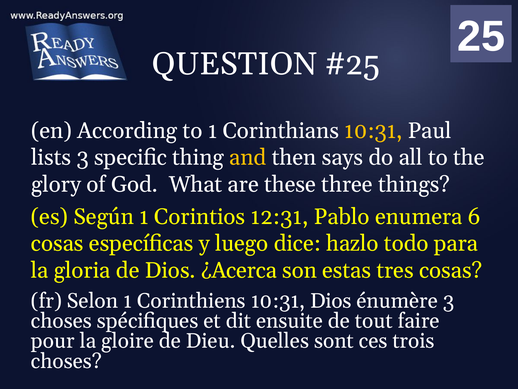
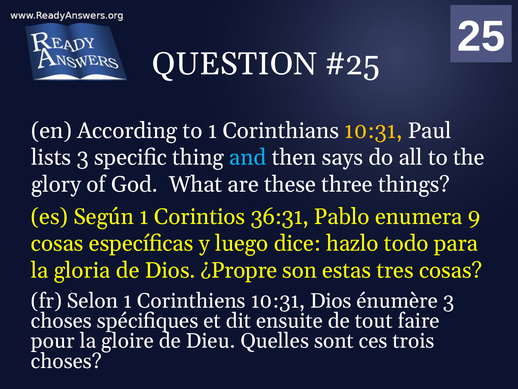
and colour: yellow -> light blue
12:31: 12:31 -> 36:31
6: 6 -> 9
¿Acerca: ¿Acerca -> ¿Propre
